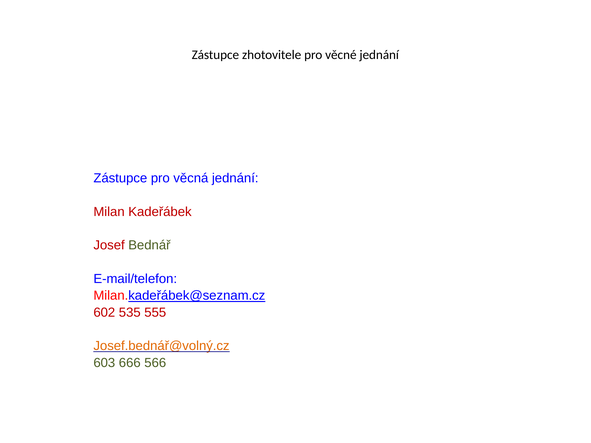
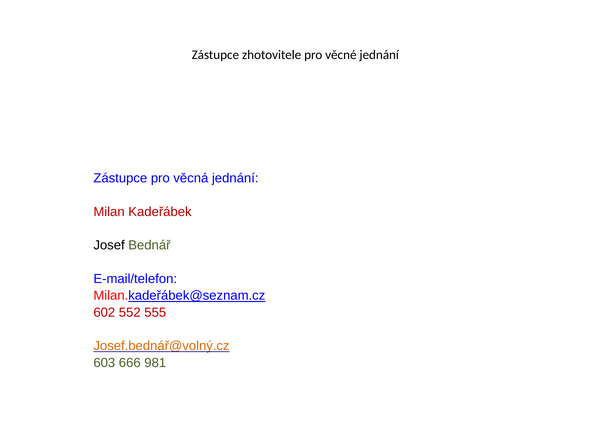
Josef colour: red -> black
535: 535 -> 552
566: 566 -> 981
